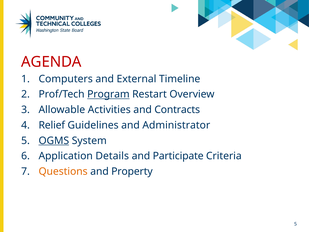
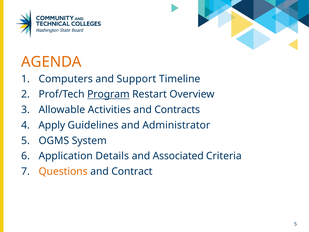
AGENDA colour: red -> orange
External: External -> Support
Relief: Relief -> Apply
OGMS underline: present -> none
Participate: Participate -> Associated
Property: Property -> Contract
